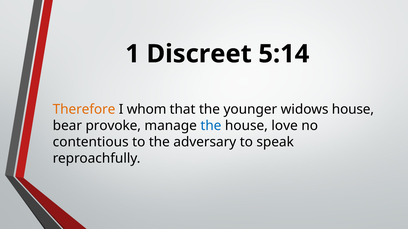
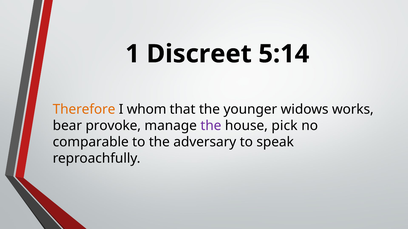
widows house: house -> works
the at (211, 126) colour: blue -> purple
love: love -> pick
contentious: contentious -> comparable
